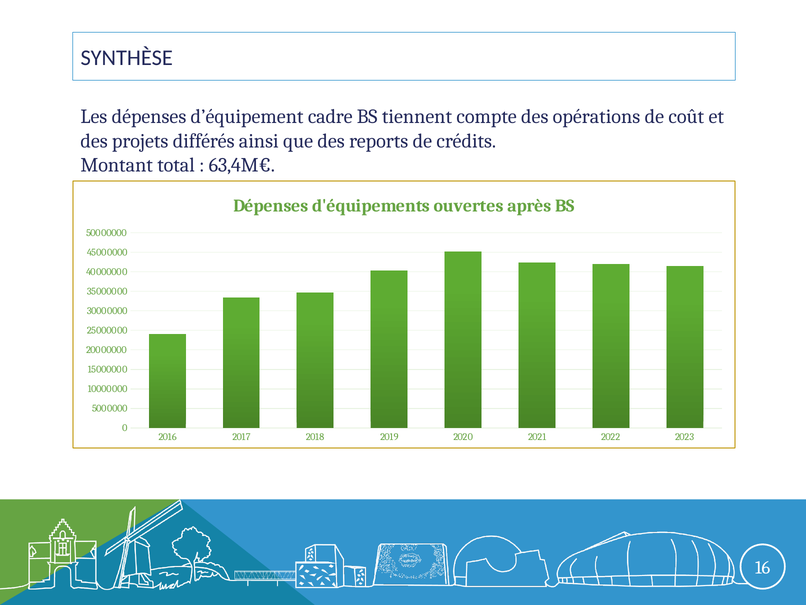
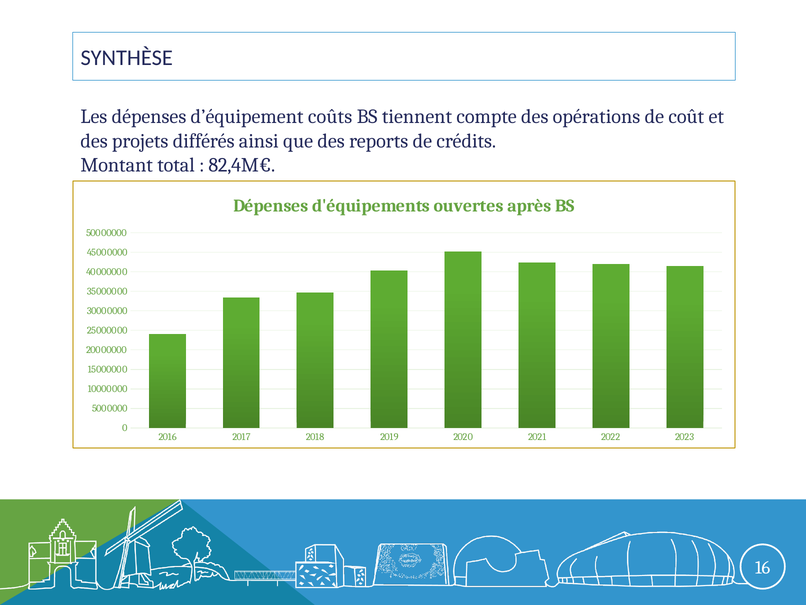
cadre: cadre -> coûts
63,4M€: 63,4M€ -> 82,4M€
